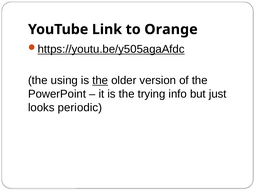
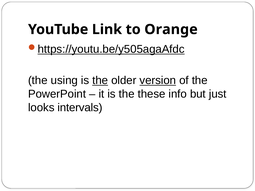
version underline: none -> present
trying: trying -> these
periodic: periodic -> intervals
